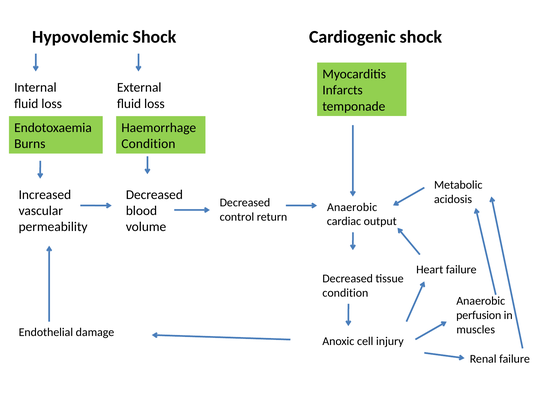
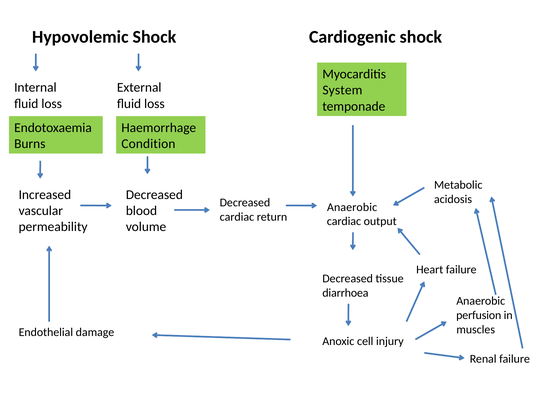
Infarcts: Infarcts -> System
control at (237, 217): control -> cardiac
condition at (345, 293): condition -> diarrhoea
